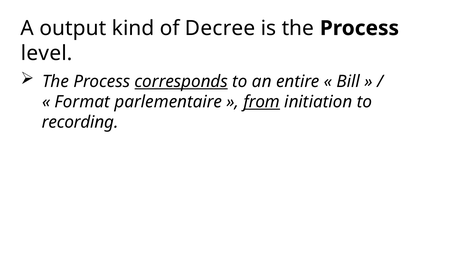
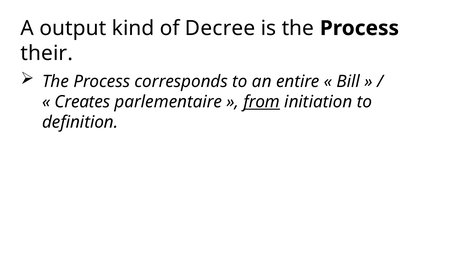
level: level -> their
corresponds underline: present -> none
Format: Format -> Creates
recording: recording -> definition
